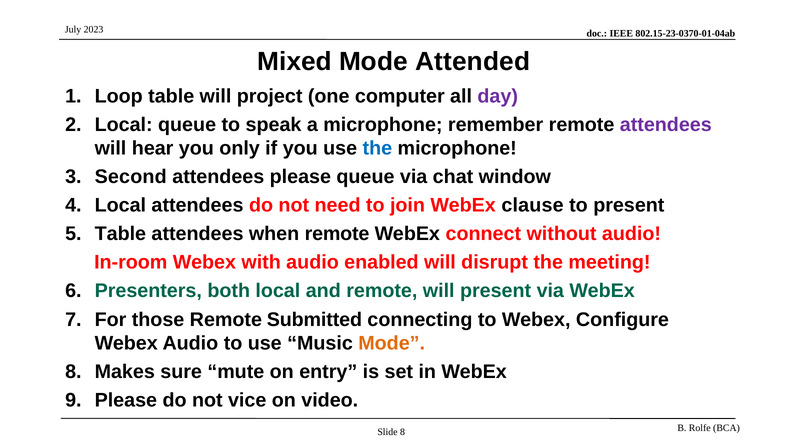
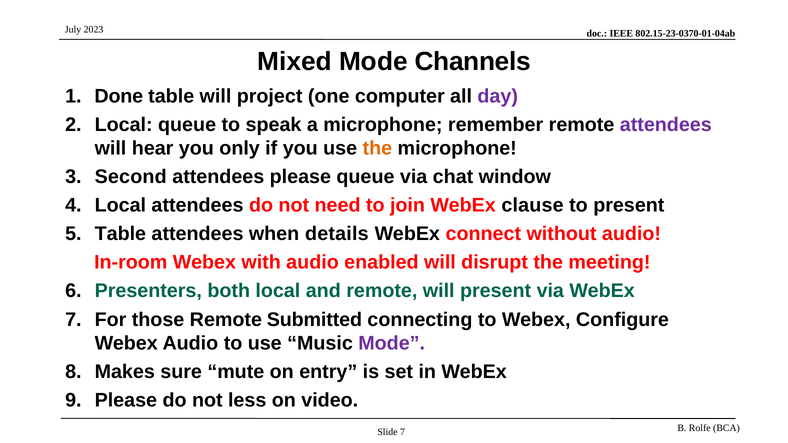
Attended: Attended -> Channels
Loop: Loop -> Done
the at (377, 148) colour: blue -> orange
when remote: remote -> details
Mode at (392, 343) colour: orange -> purple
vice: vice -> less
Slide 8: 8 -> 7
